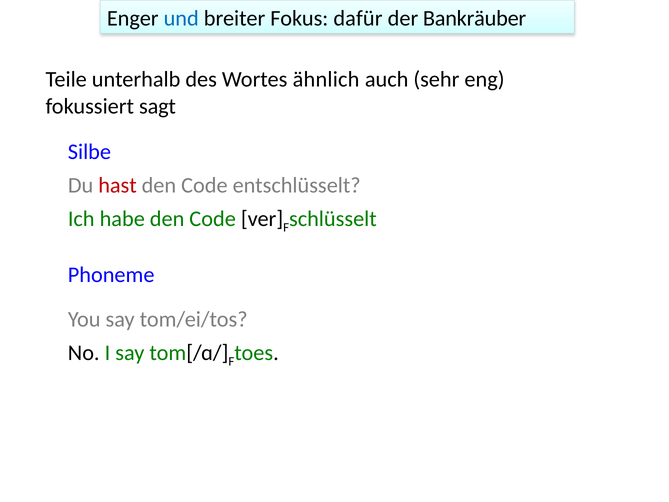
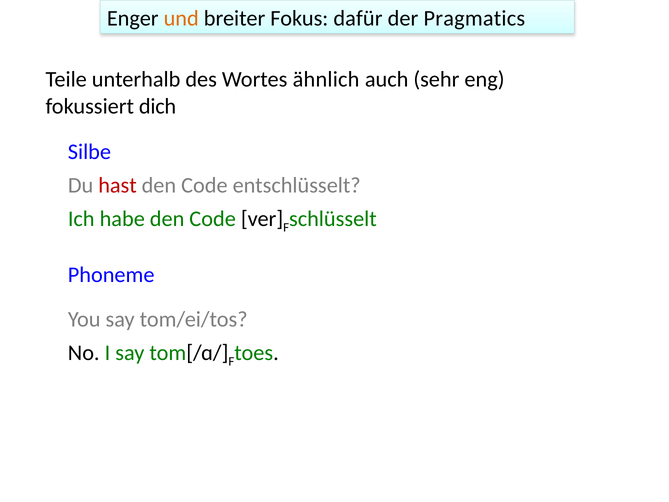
und colour: blue -> orange
Bankräuber: Bankräuber -> Pragmatics
sagt: sagt -> dich
